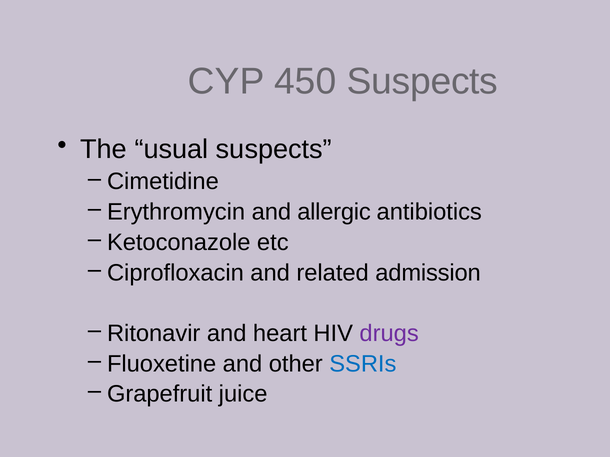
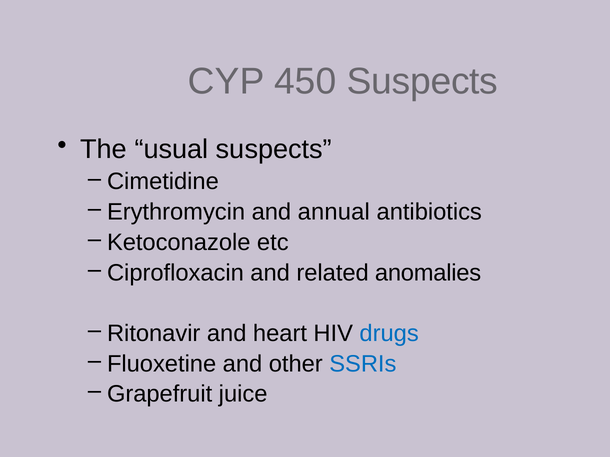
allergic: allergic -> annual
admission: admission -> anomalies
drugs colour: purple -> blue
